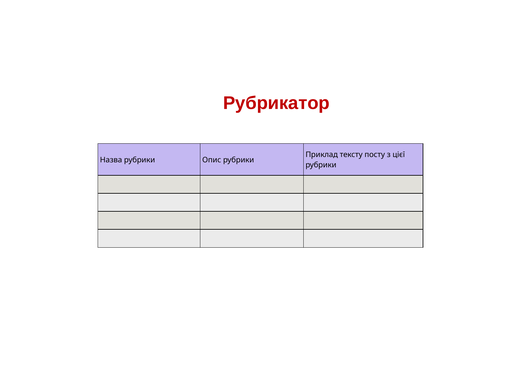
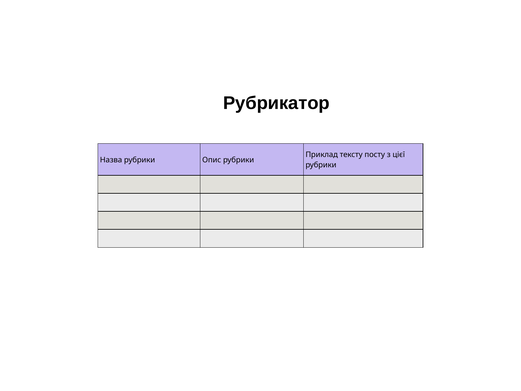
Рубрикатор colour: red -> black
